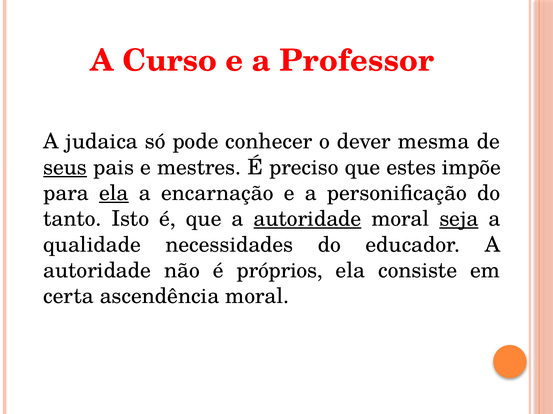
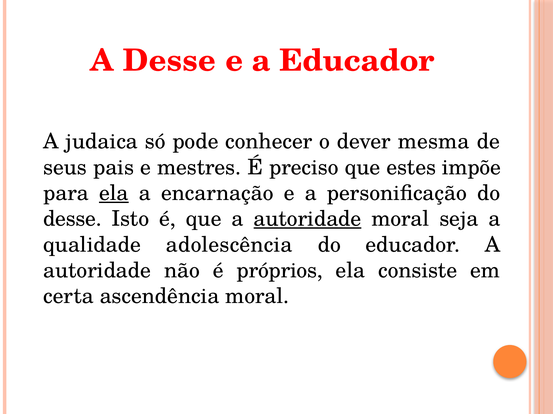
A Curso: Curso -> Desse
a Professor: Professor -> Educador
seus underline: present -> none
tanto at (72, 219): tanto -> desse
seja underline: present -> none
necessidades: necessidades -> adolescência
